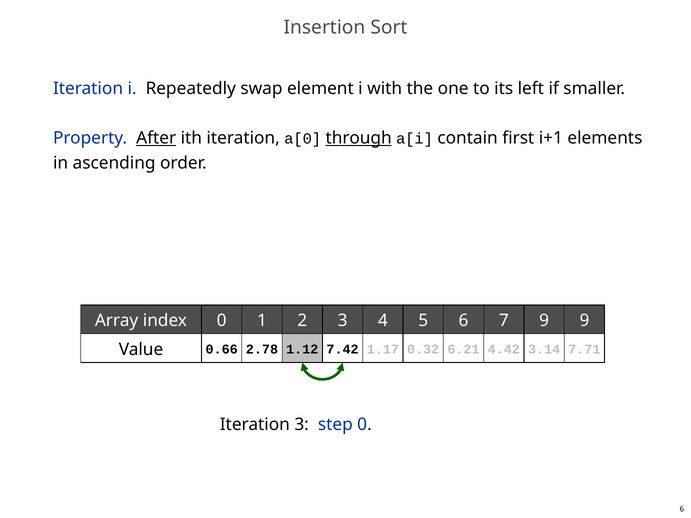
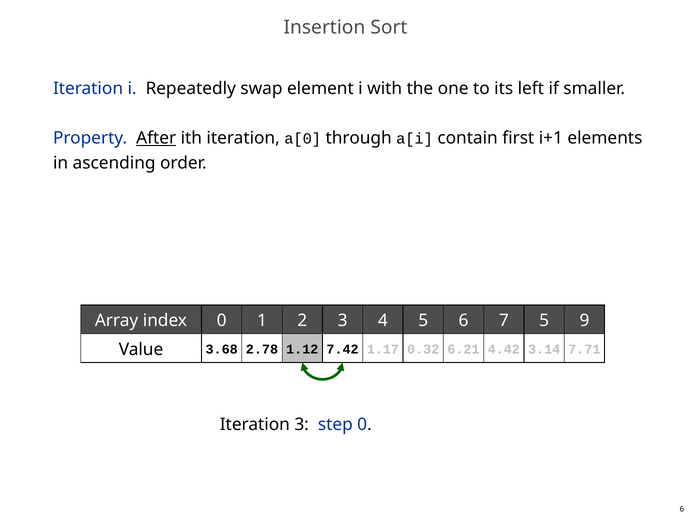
through underline: present -> none
1 9: 9 -> 5
0.66: 0.66 -> 3.68
